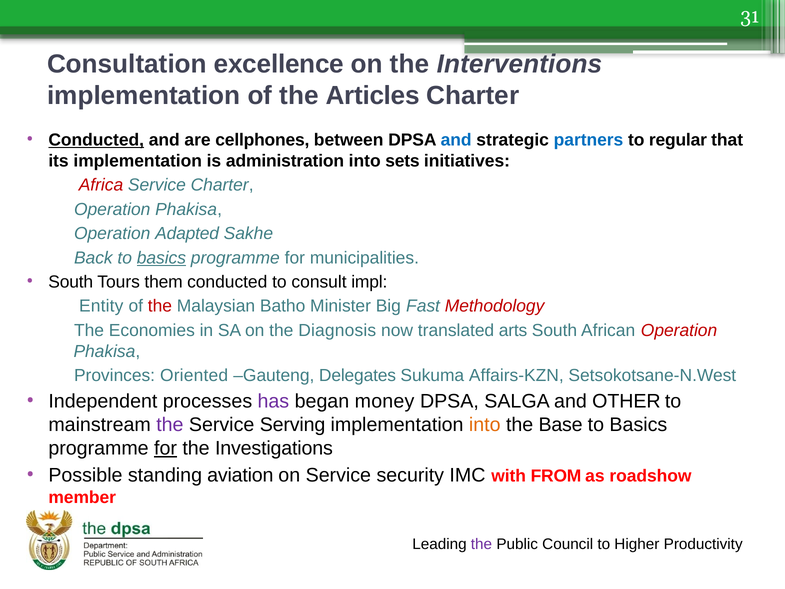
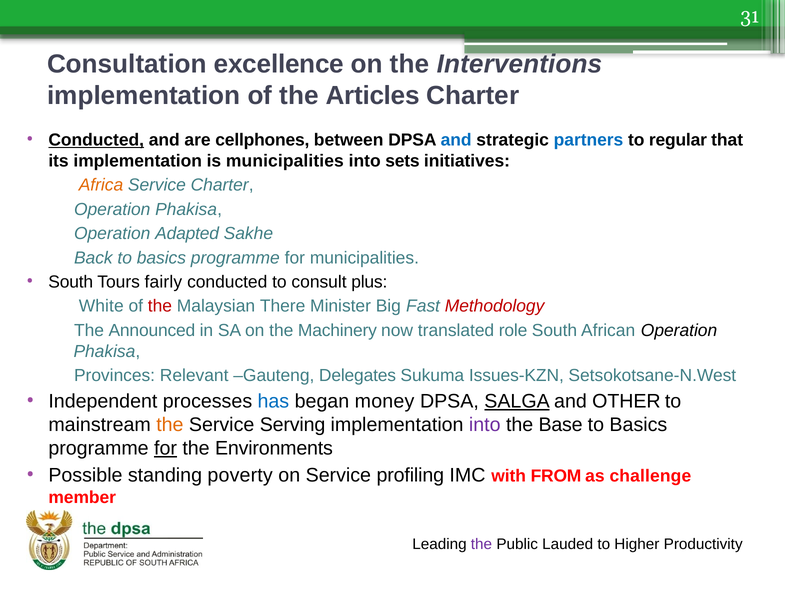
is administration: administration -> municipalities
Africa colour: red -> orange
basics at (161, 258) underline: present -> none
them: them -> fairly
impl: impl -> plus
Entity: Entity -> White
Batho: Batho -> There
Economies: Economies -> Announced
Diagnosis: Diagnosis -> Machinery
arts: arts -> role
Operation colour: red -> black
Oriented: Oriented -> Relevant
Affairs-KZN: Affairs-KZN -> Issues-KZN
has colour: purple -> blue
SALGA underline: none -> present
the at (170, 425) colour: purple -> orange
into at (485, 425) colour: orange -> purple
Investigations: Investigations -> Environments
aviation: aviation -> poverty
security: security -> profiling
roadshow: roadshow -> challenge
Council: Council -> Lauded
